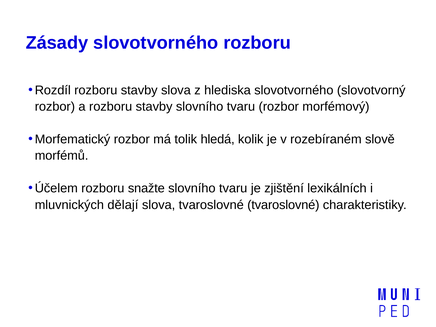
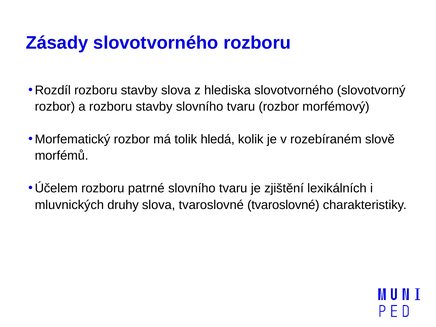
snažte: snažte -> patrné
dělají: dělají -> druhy
